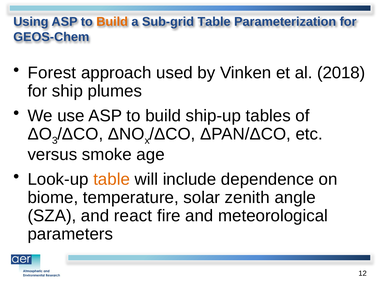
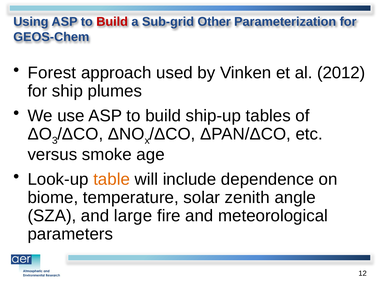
Build at (112, 22) colour: orange -> red
Sub-grid Table: Table -> Other
2018: 2018 -> 2012
react: react -> large
